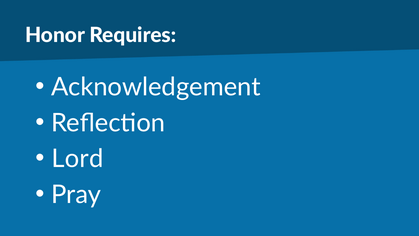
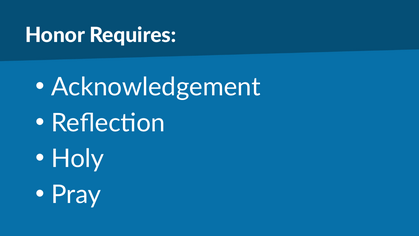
Lord: Lord -> Holy
